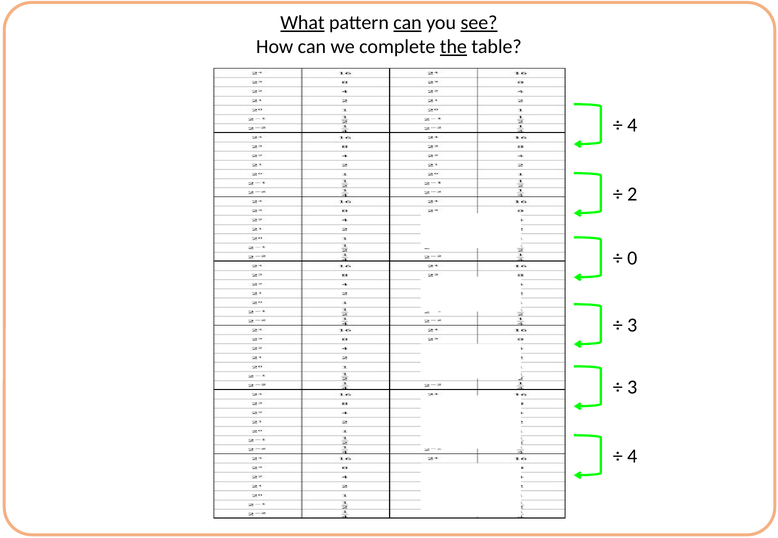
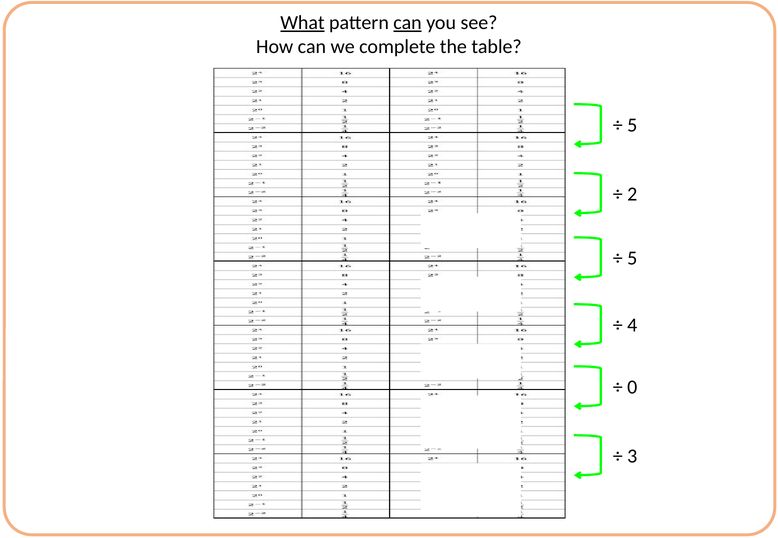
see underline: present -> none
the underline: present -> none
4 at (632, 125): 4 -> 5
0 at (632, 258): 0 -> 5
3 at (632, 325): 3 -> 4
3 at (632, 388): 3 -> 0
4 at (632, 457): 4 -> 3
